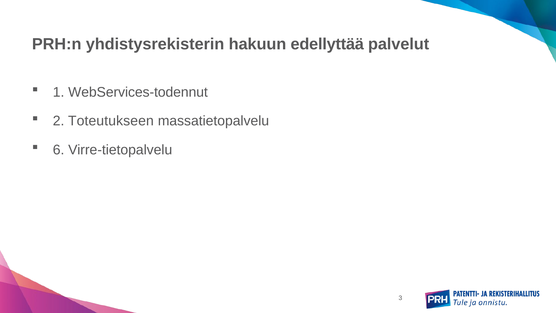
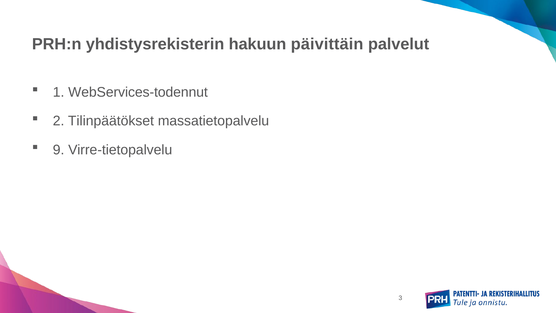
edellyttää: edellyttää -> päivittäin
Toteutukseen: Toteutukseen -> Tilinpäätökset
6: 6 -> 9
